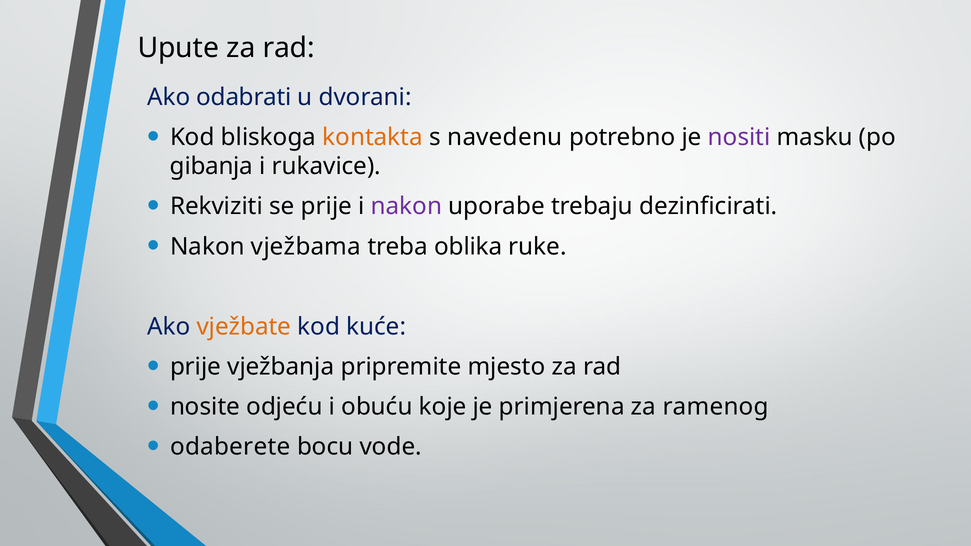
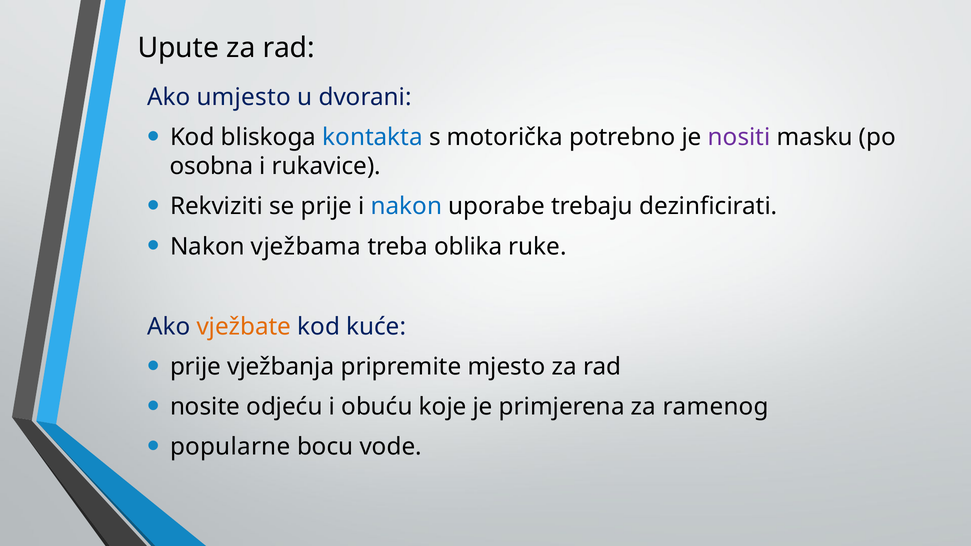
odabrati: odabrati -> umjesto
kontakta colour: orange -> blue
navedenu: navedenu -> motorička
gibanja: gibanja -> osobna
nakon at (406, 207) colour: purple -> blue
odaberete: odaberete -> popularne
